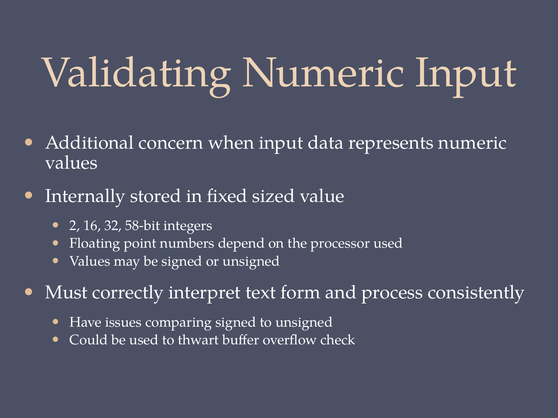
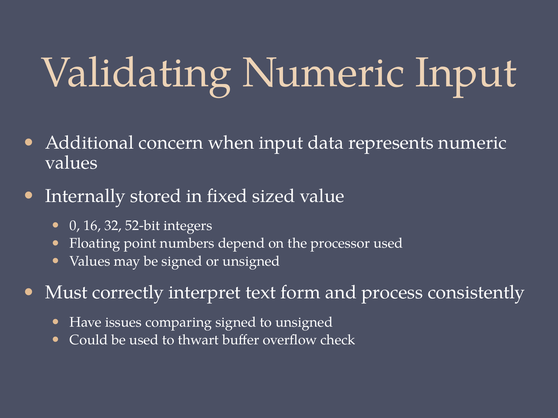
2: 2 -> 0
58-bit: 58-bit -> 52-bit
